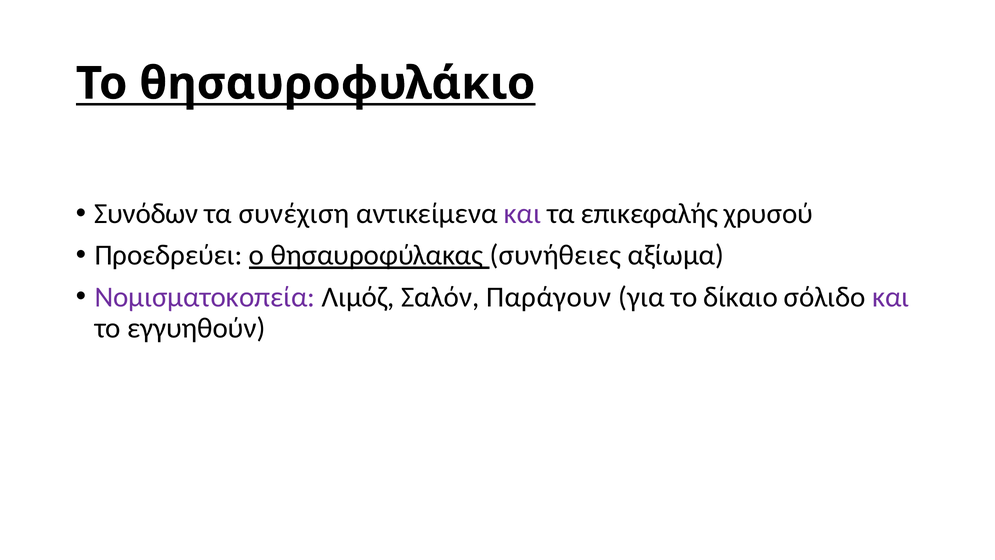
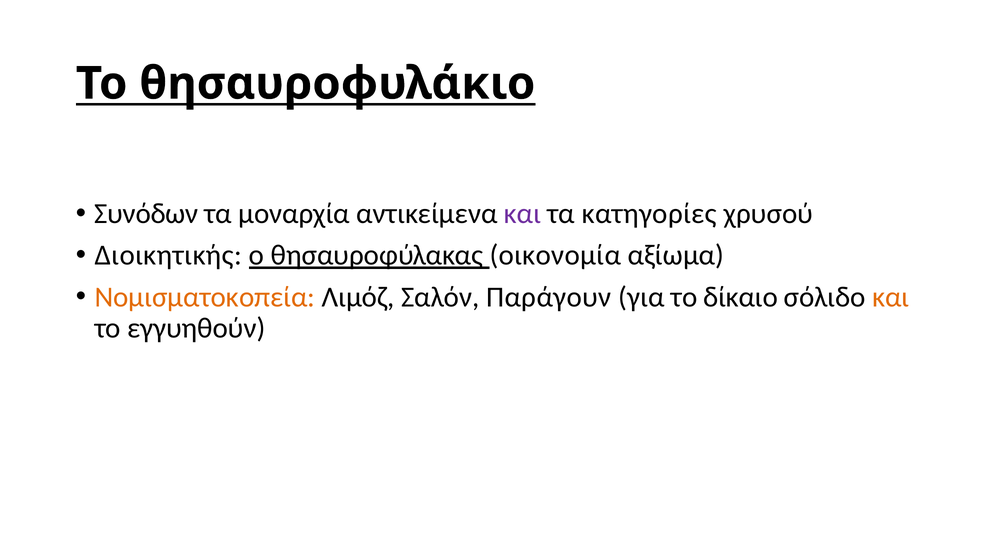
συνέχιση: συνέχιση -> μοναρχία
επικεφαλής: επικεφαλής -> κατηγορίες
Προεδρεύει: Προεδρεύει -> Διοικητικής
συνήθειες: συνήθειες -> οικονομία
Νομισματοκοπεία colour: purple -> orange
και at (891, 297) colour: purple -> orange
